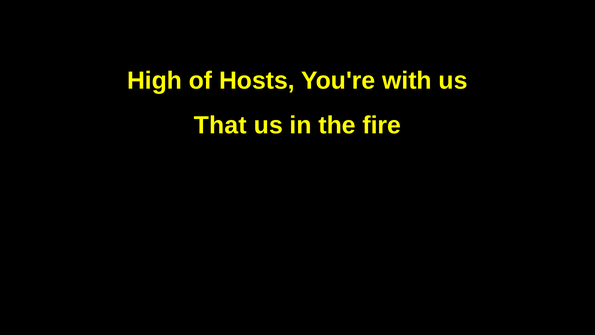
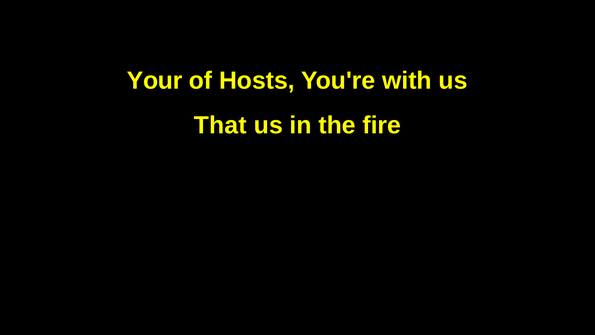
High: High -> Your
